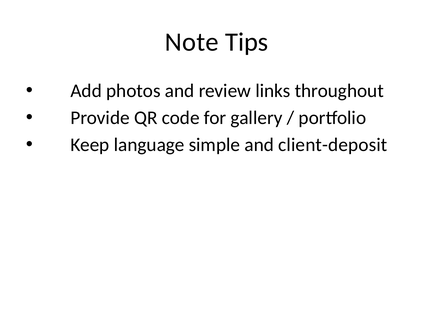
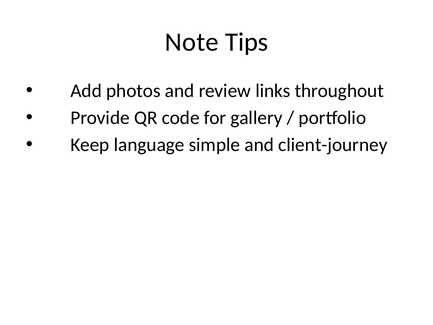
client-deposit: client-deposit -> client-journey
